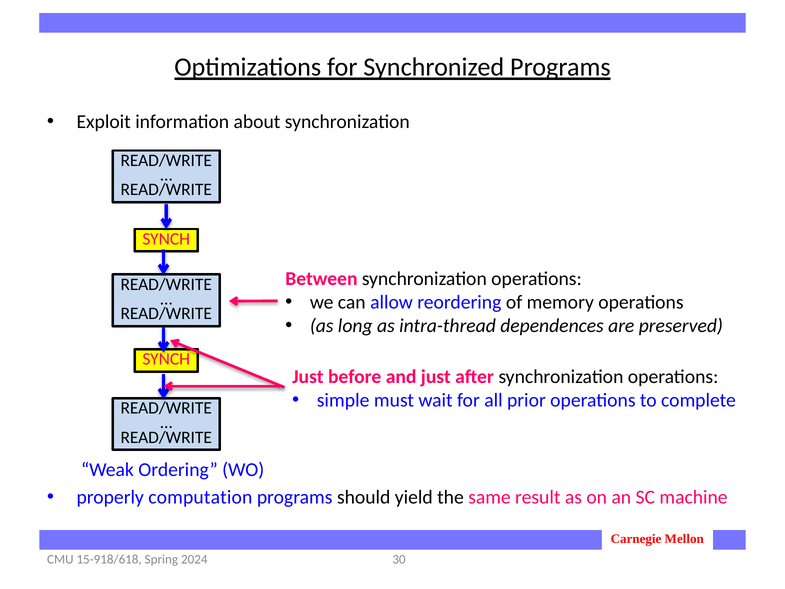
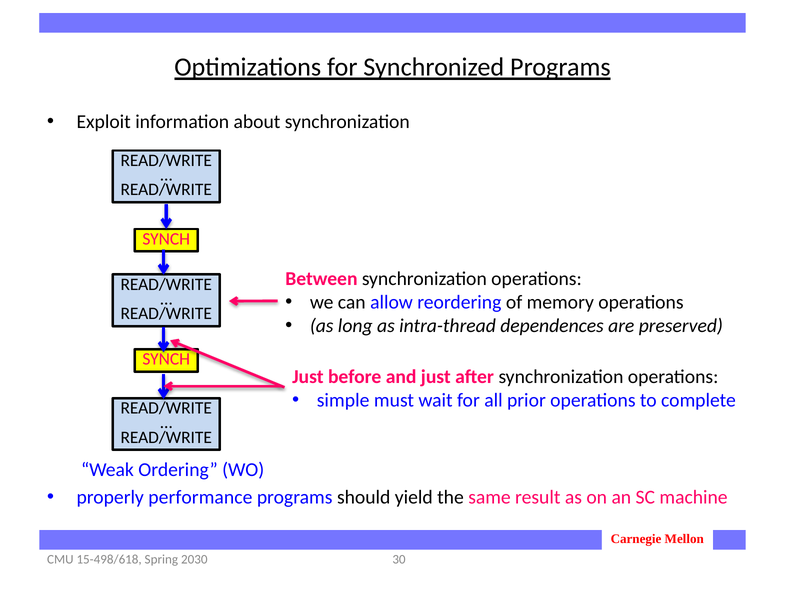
computation: computation -> performance
15-918/618: 15-918/618 -> 15-498/618
2024: 2024 -> 2030
